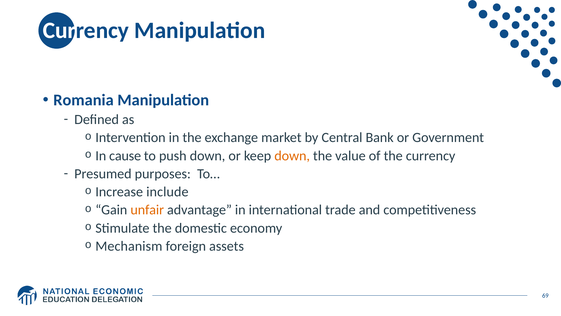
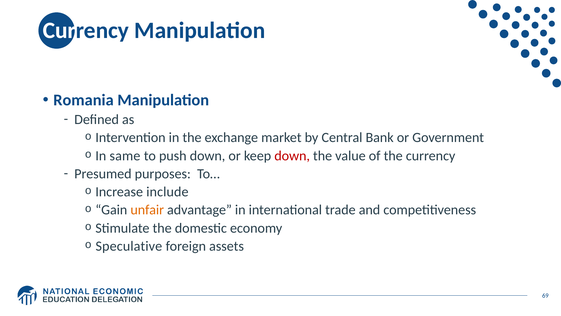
cause: cause -> same
down at (292, 156) colour: orange -> red
Mechanism: Mechanism -> Speculative
